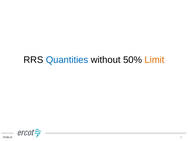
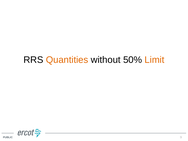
Quantities colour: blue -> orange
